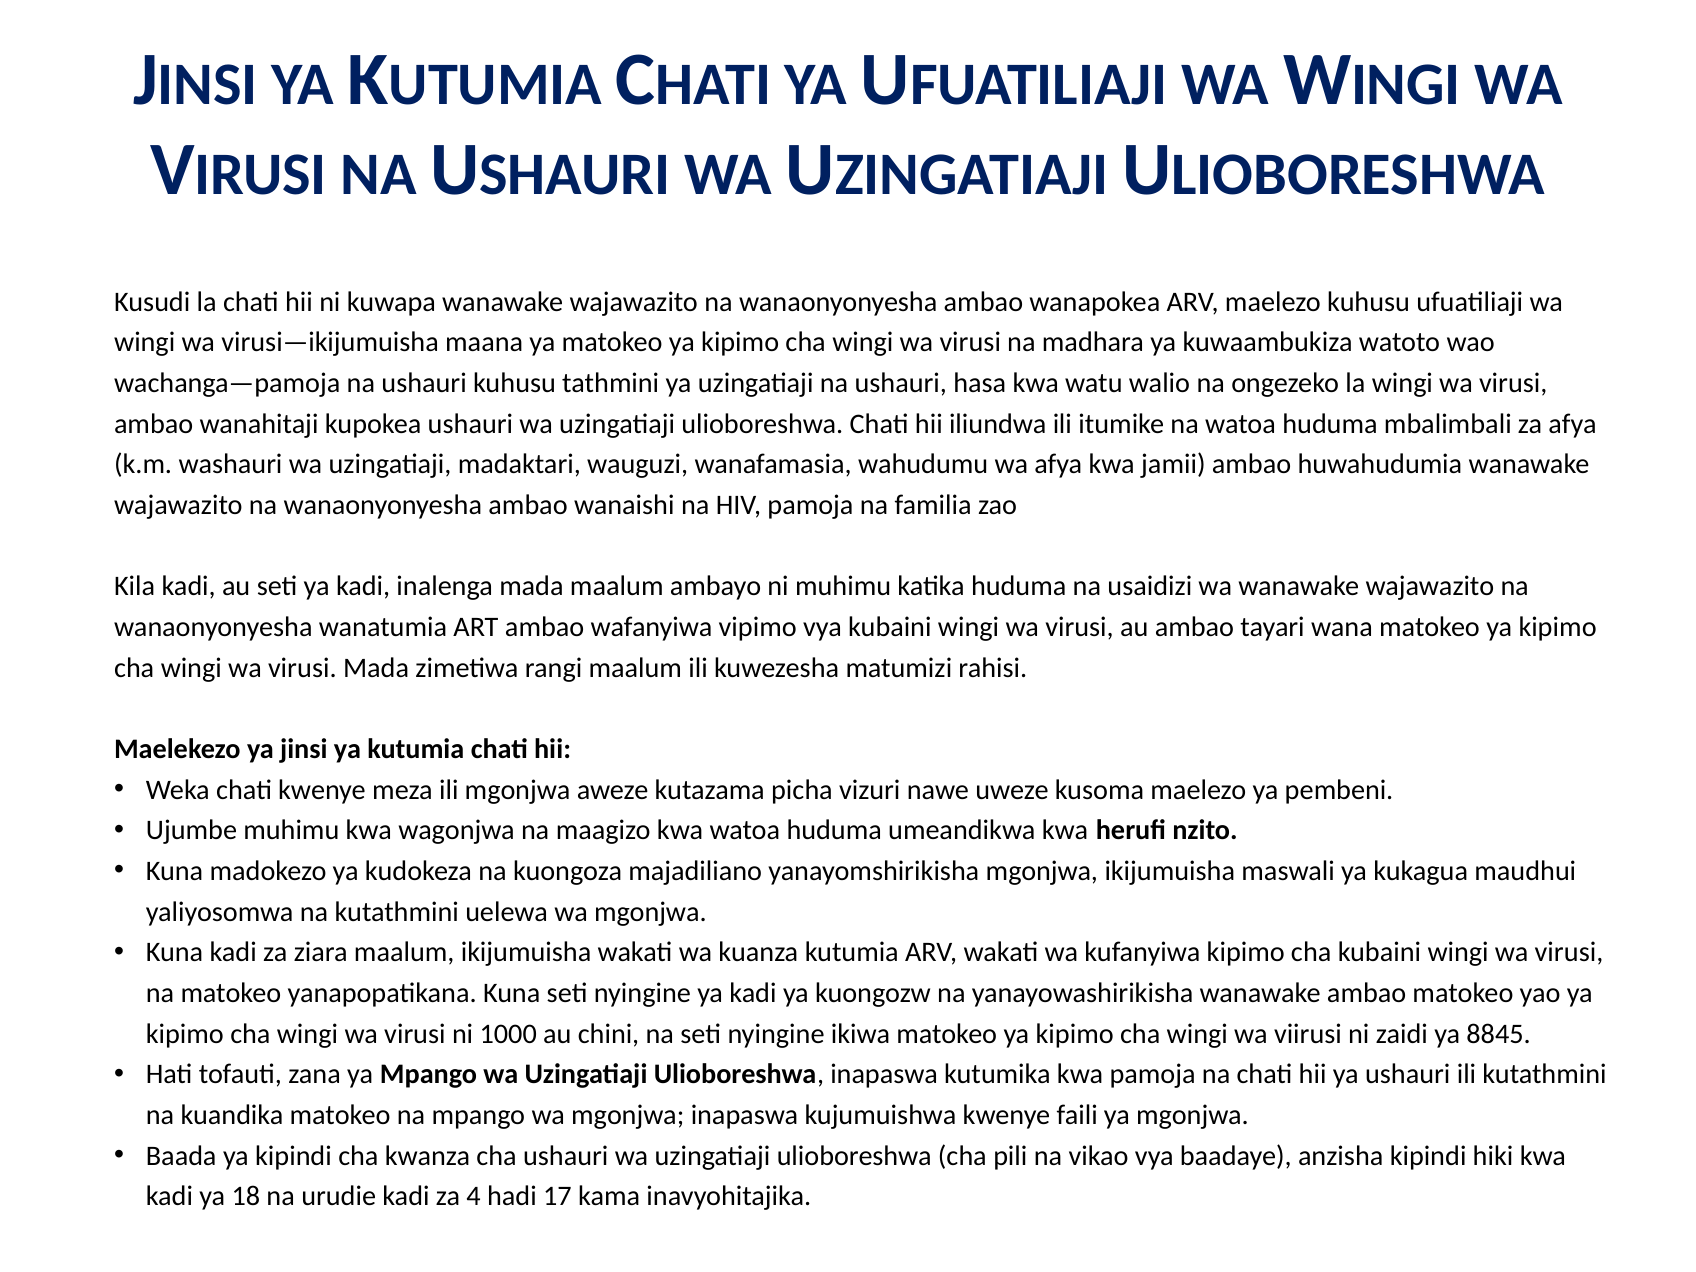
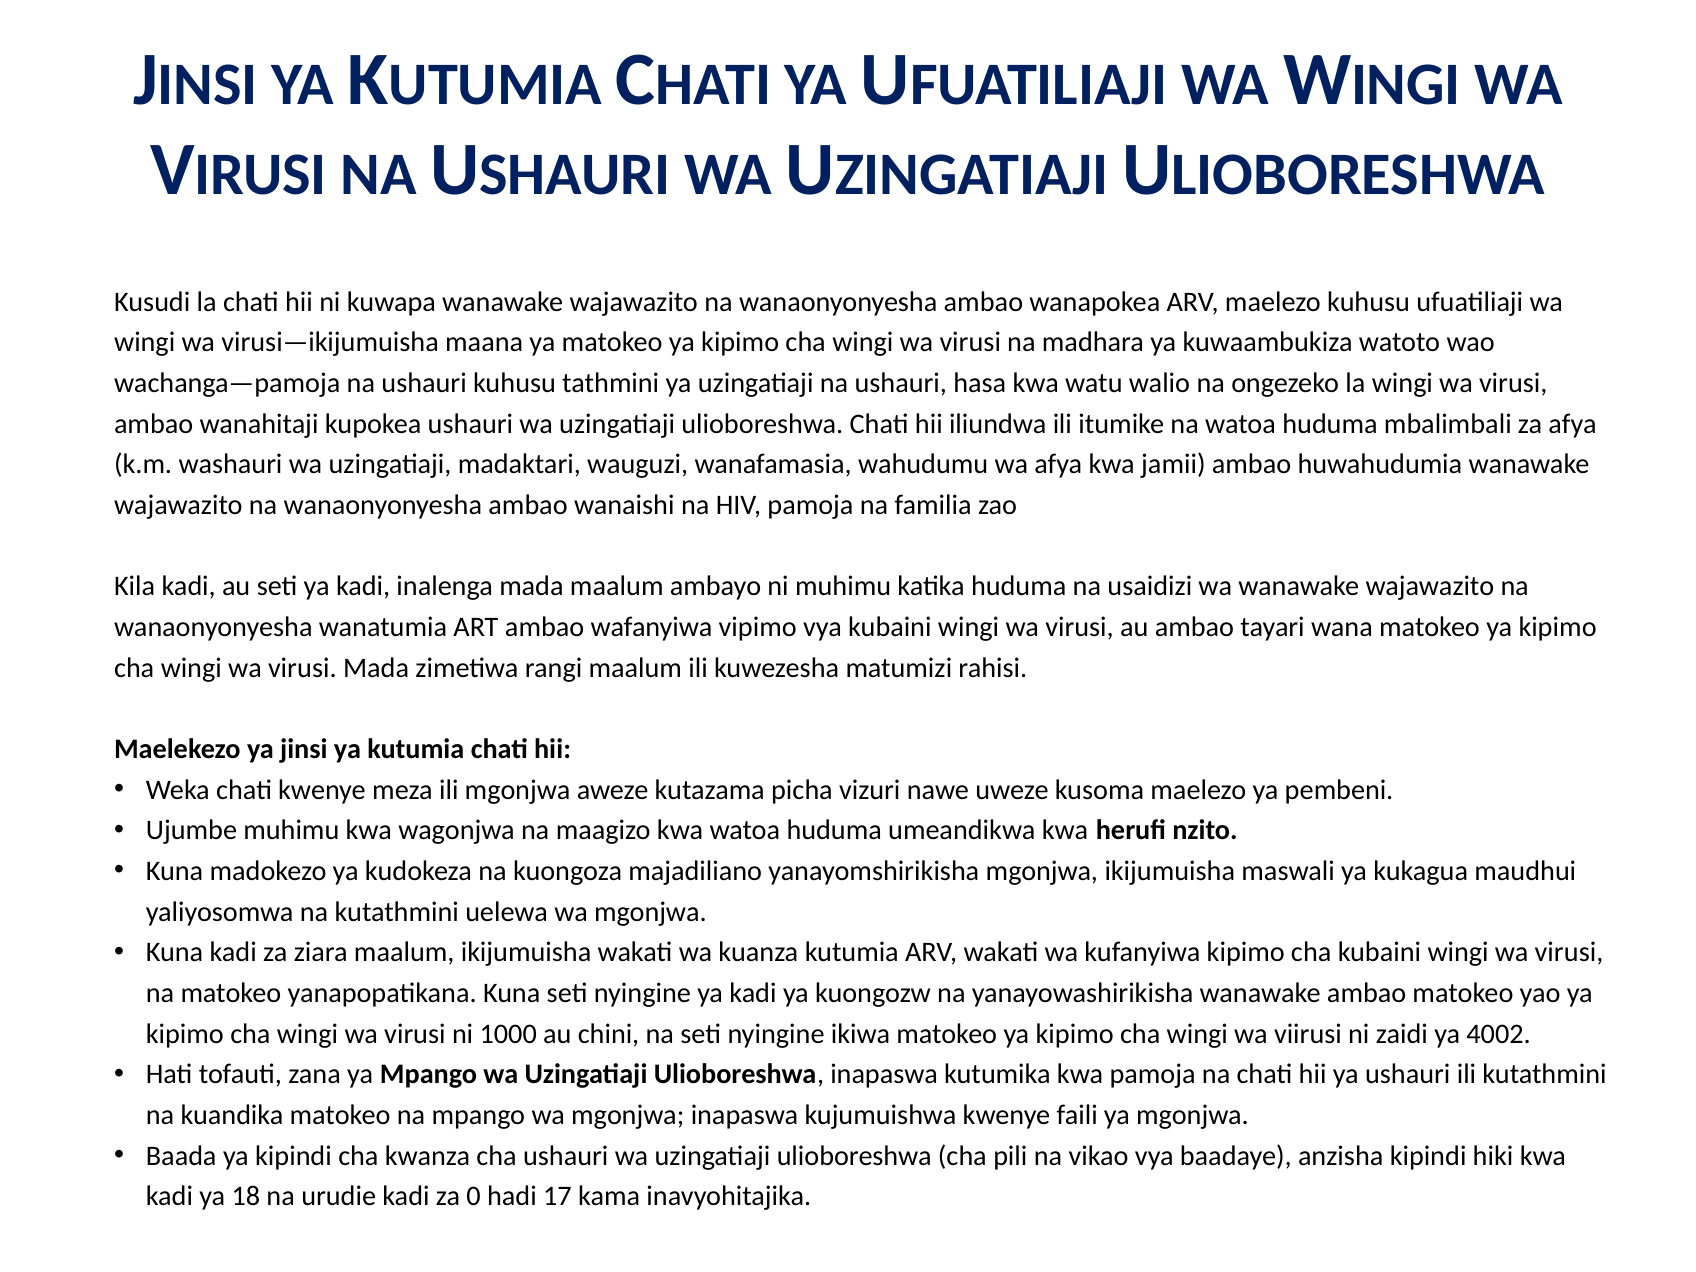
8845: 8845 -> 4002
4: 4 -> 0
